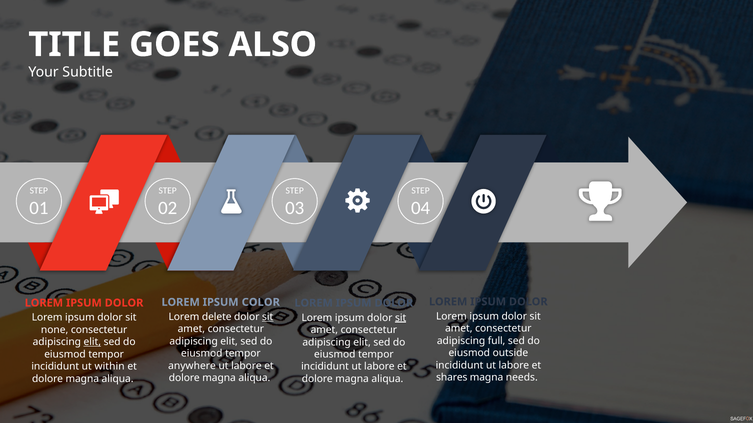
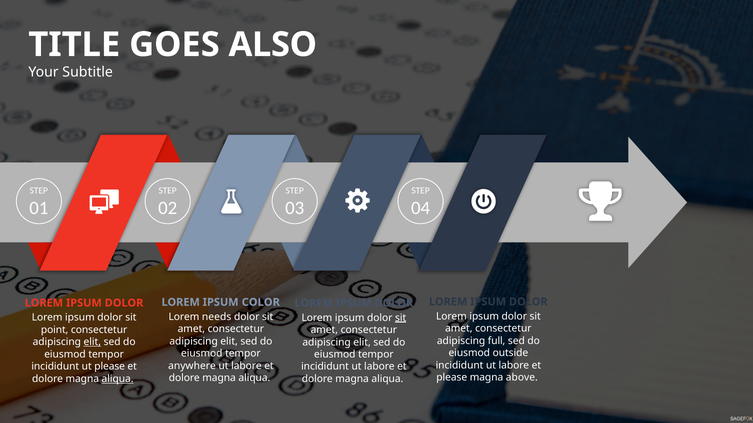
delete: delete -> needs
sit at (268, 317) underline: present -> none
none: none -> point
ut within: within -> please
shares at (452, 378): shares -> please
needs: needs -> above
aliqua at (118, 379) underline: none -> present
